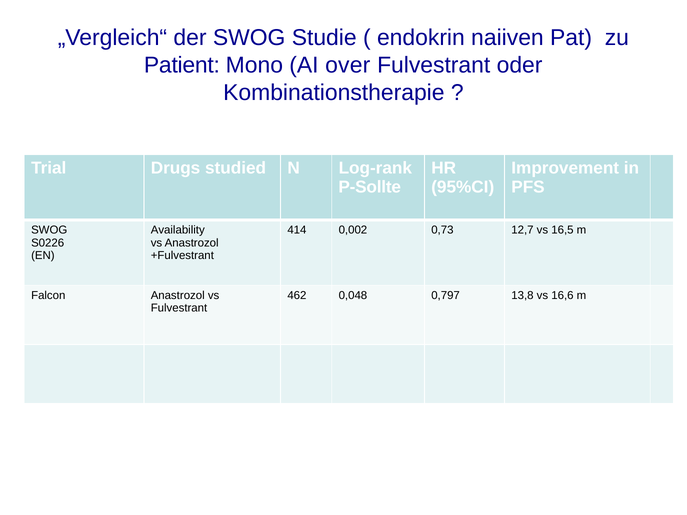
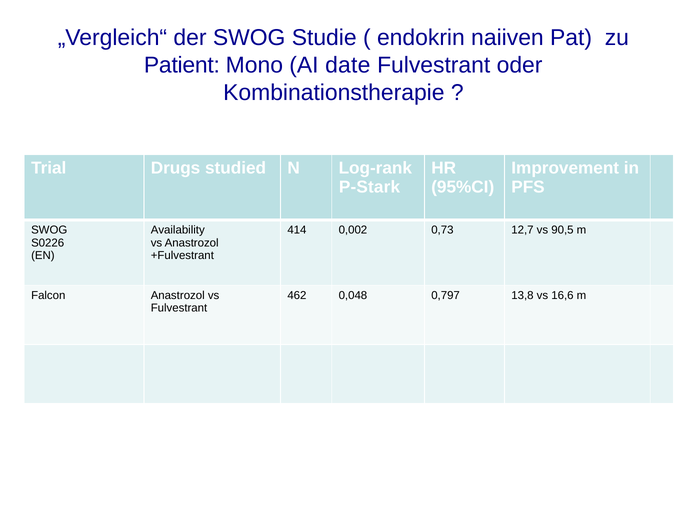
over: over -> date
P-Sollte: P-Sollte -> P-Stark
16,5: 16,5 -> 90,5
